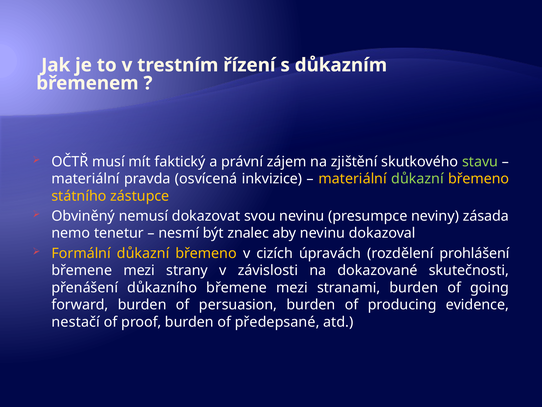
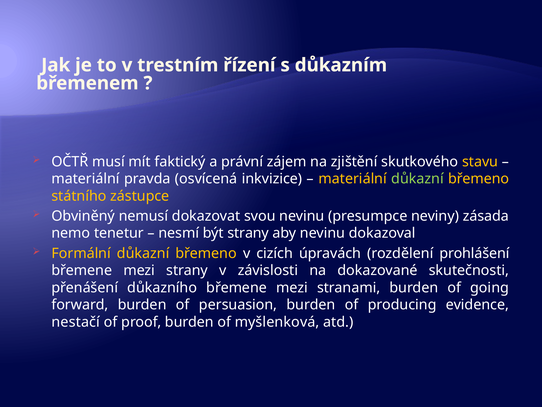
stavu colour: light green -> yellow
být znalec: znalec -> strany
předepsané: předepsané -> myšlenková
